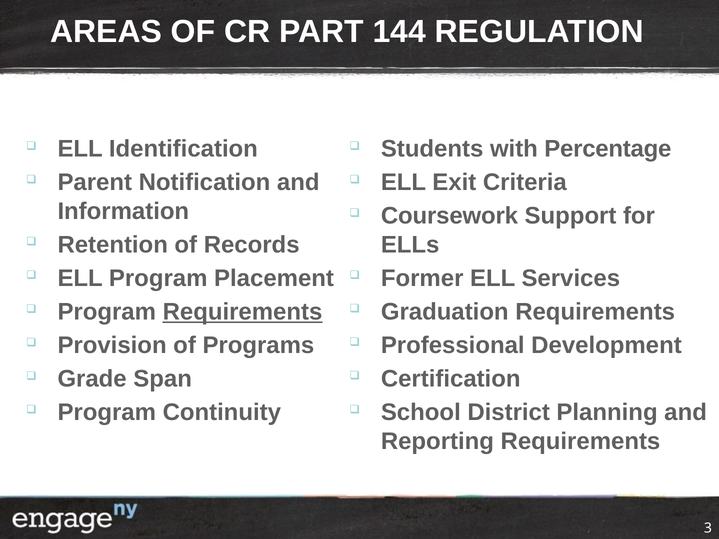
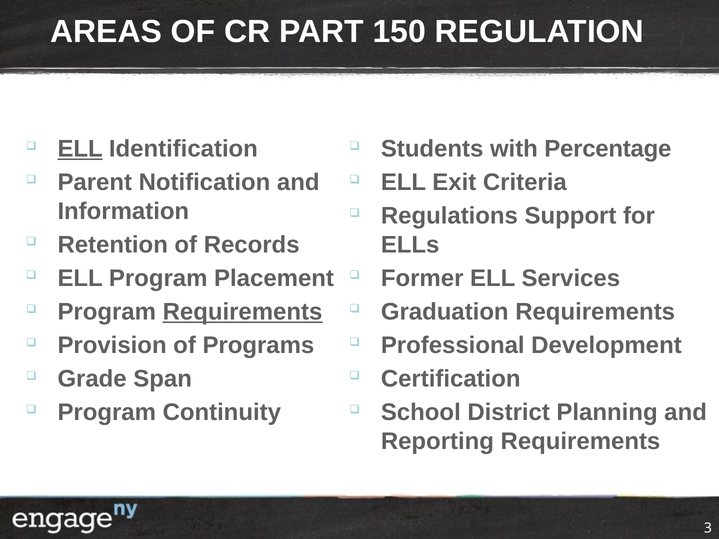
144: 144 -> 150
ELL at (80, 149) underline: none -> present
Coursework: Coursework -> Regulations
